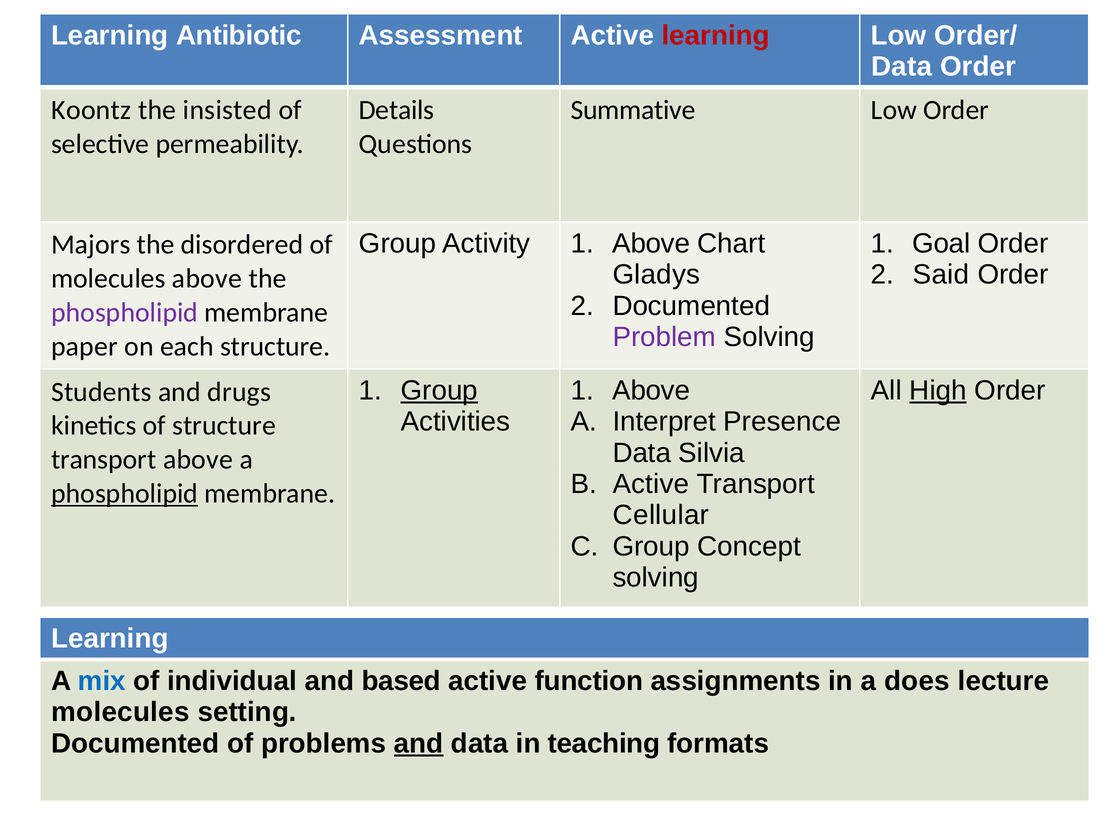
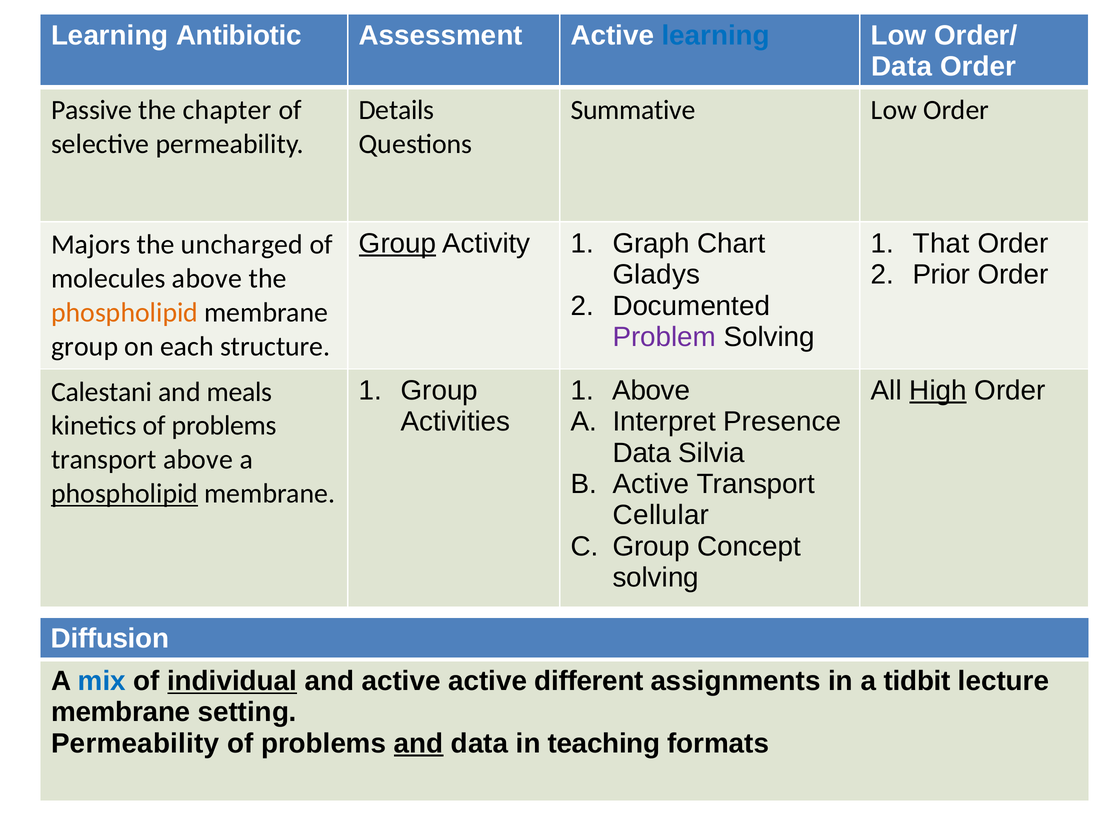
learning at (716, 35) colour: red -> blue
Koontz: Koontz -> Passive
insisted: insisted -> chapter
Group at (398, 243) underline: none -> present
Above at (651, 243): Above -> Graph
Goal: Goal -> That
disordered: disordered -> uncharged
Said: Said -> Prior
phospholipid at (125, 313) colour: purple -> orange
paper at (85, 347): paper -> group
Group at (439, 390) underline: present -> none
Students: Students -> Calestani
drugs: drugs -> meals
kinetics of structure: structure -> problems
Learning at (110, 639): Learning -> Diffusion
individual underline: none -> present
and based: based -> active
function: function -> different
does: does -> tidbit
molecules at (120, 712): molecules -> membrane
Documented at (135, 743): Documented -> Permeability
